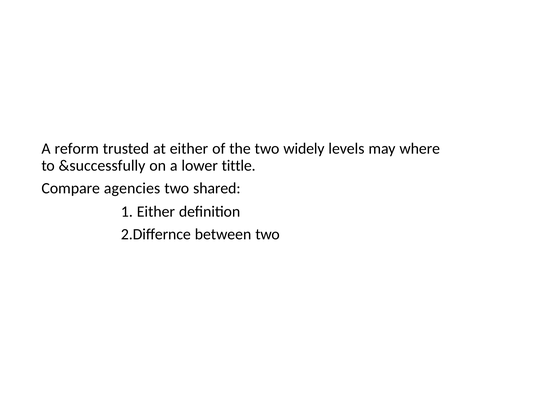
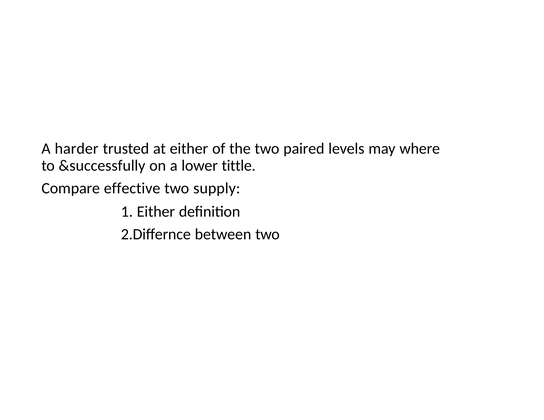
reform: reform -> harder
widely: widely -> paired
agencies: agencies -> effective
shared: shared -> supply
